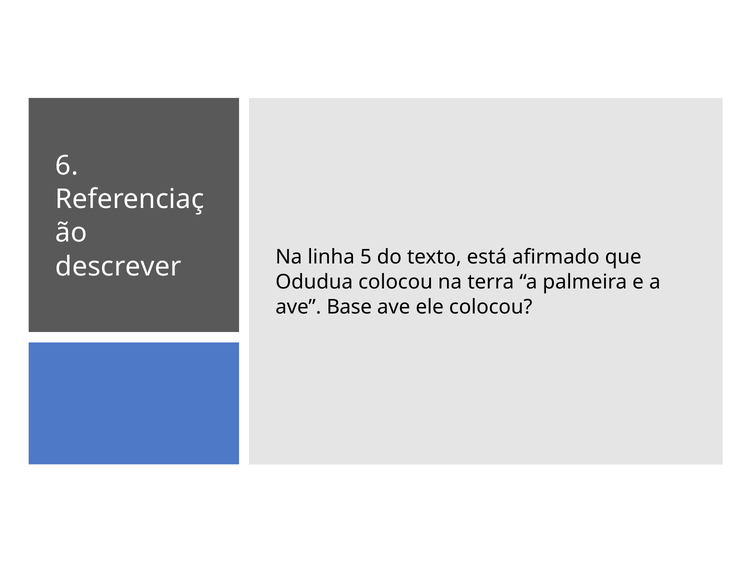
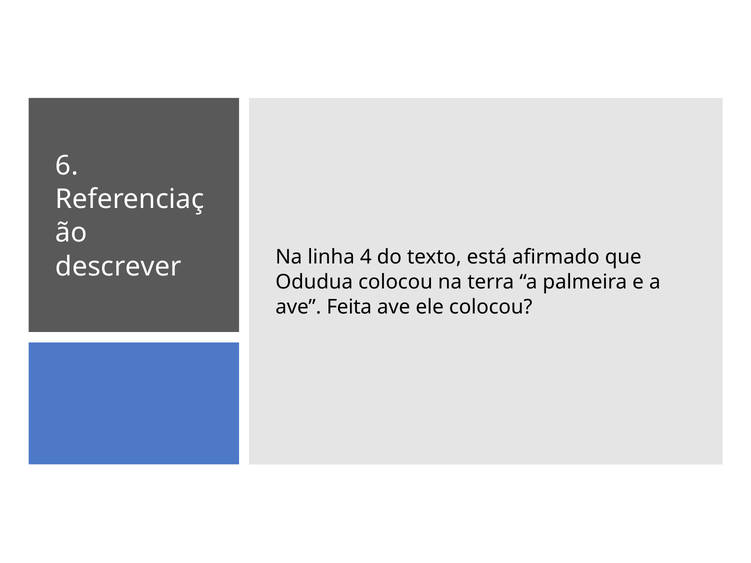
5: 5 -> 4
Base: Base -> Feita
